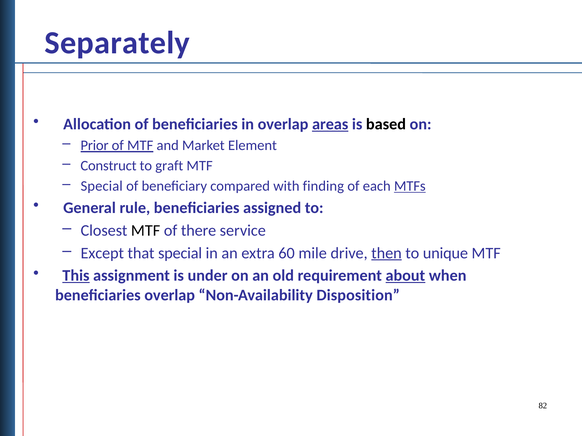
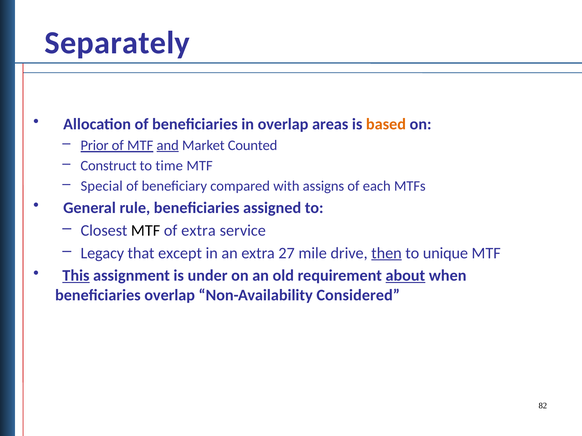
areas underline: present -> none
based colour: black -> orange
and underline: none -> present
Element: Element -> Counted
graft: graft -> time
finding: finding -> assigns
MTFs underline: present -> none
of there: there -> extra
Except: Except -> Legacy
that special: special -> except
60: 60 -> 27
Disposition: Disposition -> Considered
